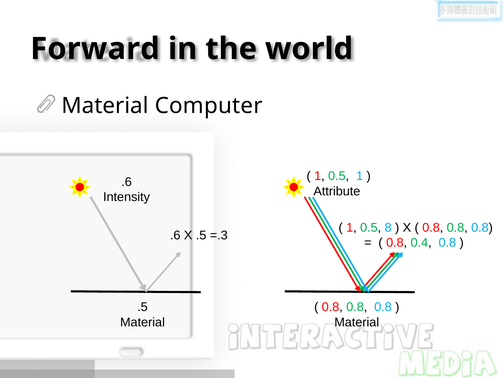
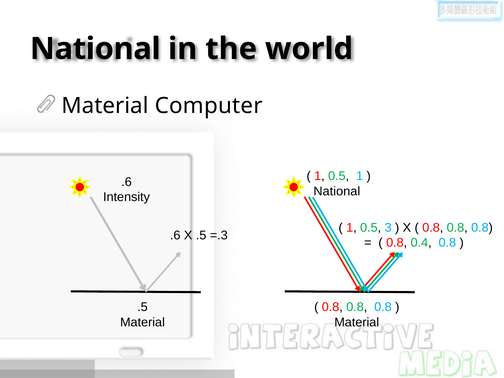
Forward at (95, 49): Forward -> National
Attribute at (337, 191): Attribute -> National
8: 8 -> 3
